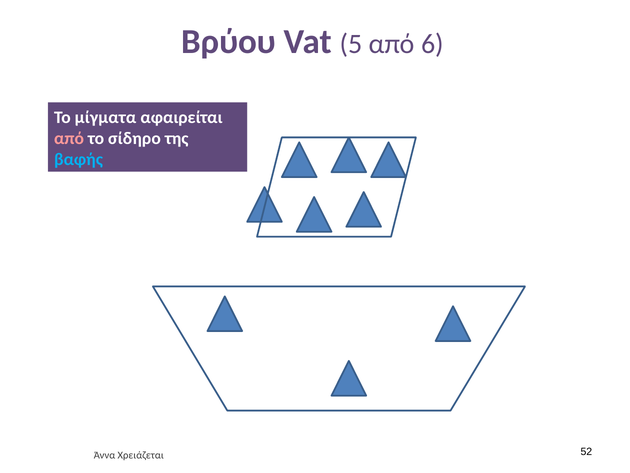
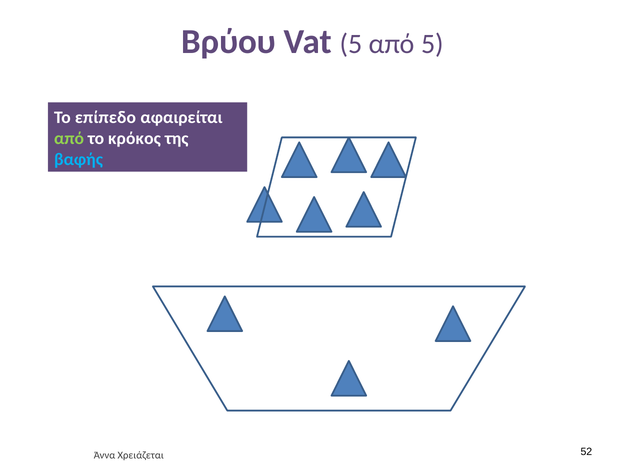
από 6: 6 -> 5
μίγματα: μίγματα -> επίπεδο
από at (69, 138) colour: pink -> light green
σίδηρο: σίδηρο -> κρόκος
